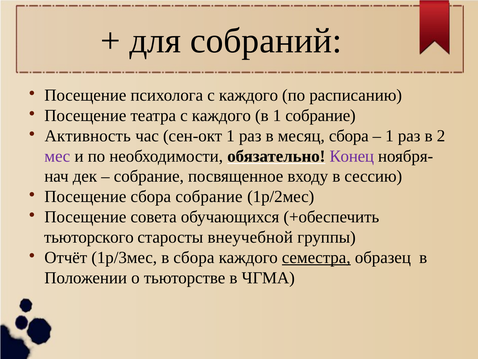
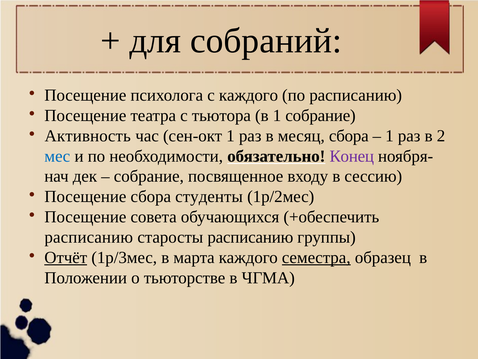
театра с каждого: каждого -> тьютора
мес colour: purple -> blue
сбора собрание: собрание -> студенты
тьюторского at (89, 237): тьюторского -> расписанию
старосты внеучебной: внеучебной -> расписанию
Отчёт underline: none -> present
в сбора: сбора -> марта
